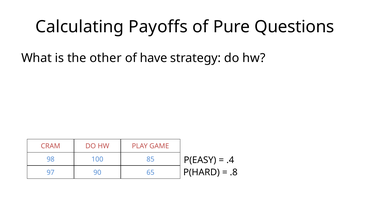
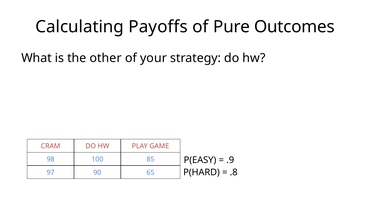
Questions: Questions -> Outcomes
have: have -> your
.4: .4 -> .9
